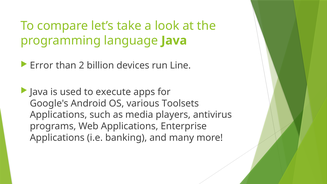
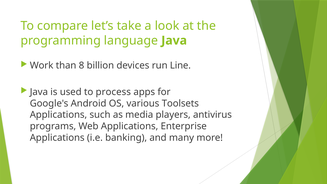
Error: Error -> Work
2: 2 -> 8
execute: execute -> process
